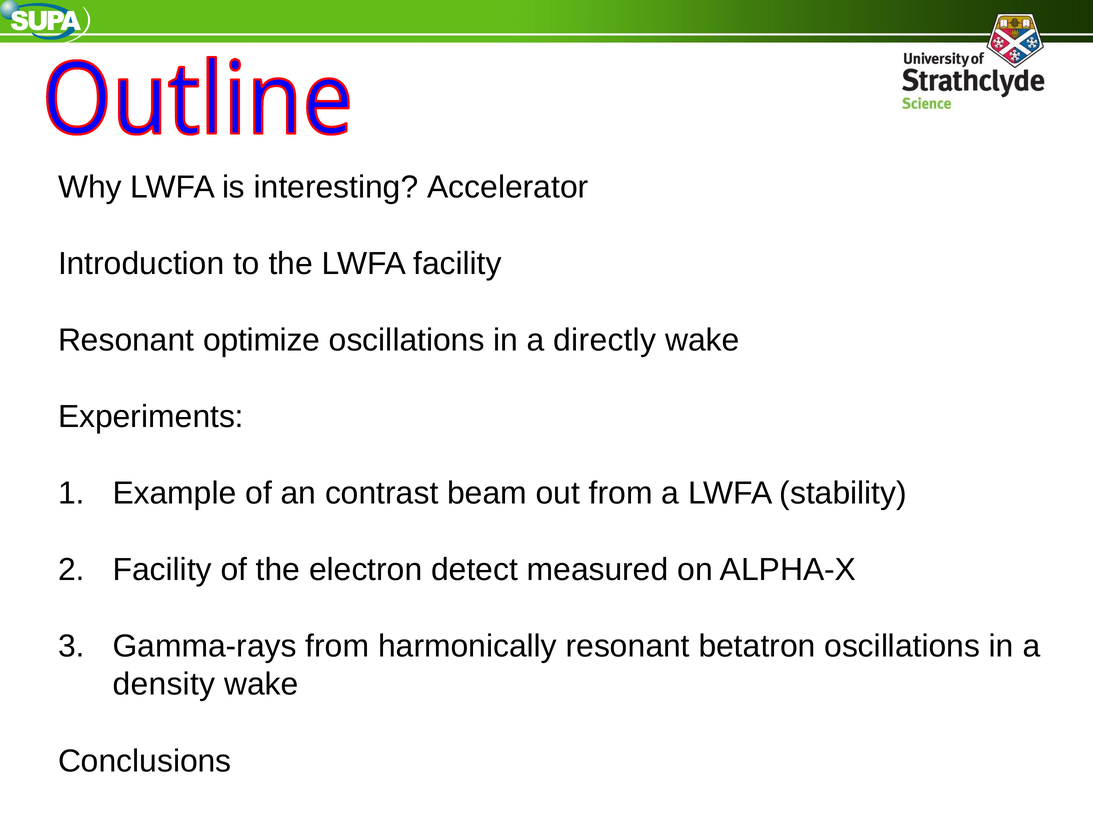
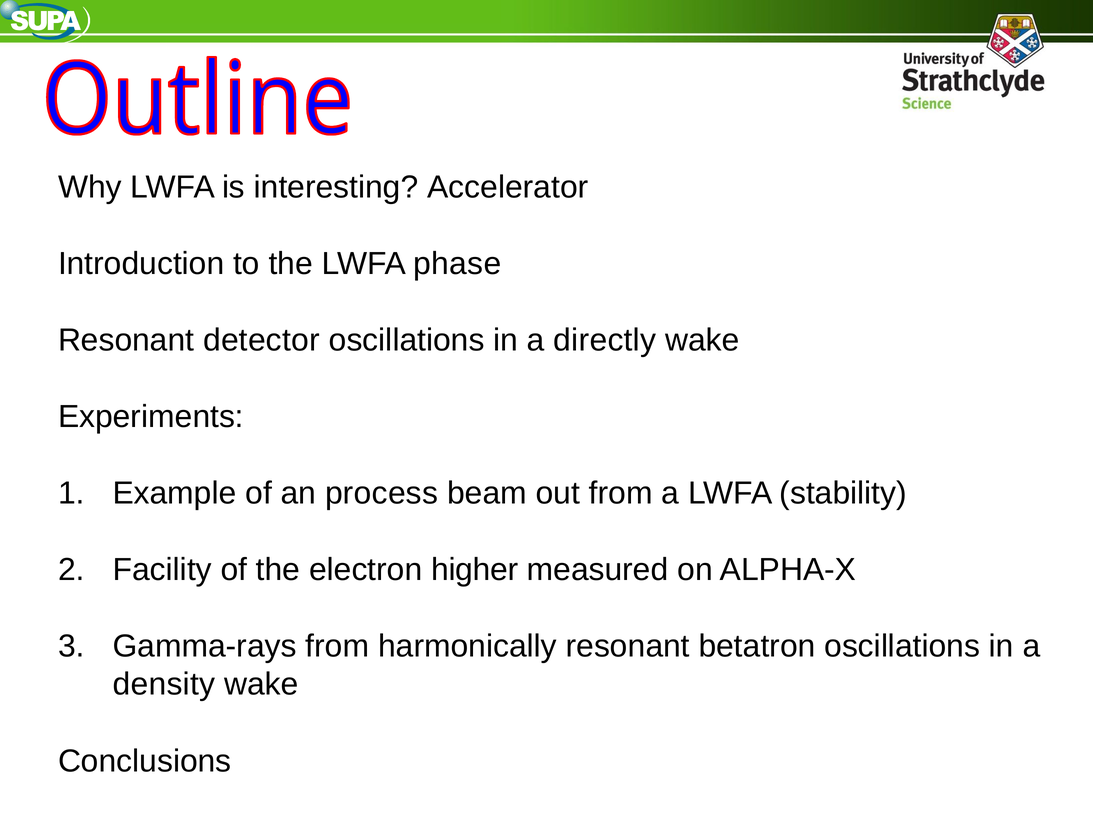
LWFA facility: facility -> phase
optimize: optimize -> detector
contrast: contrast -> process
detect: detect -> higher
